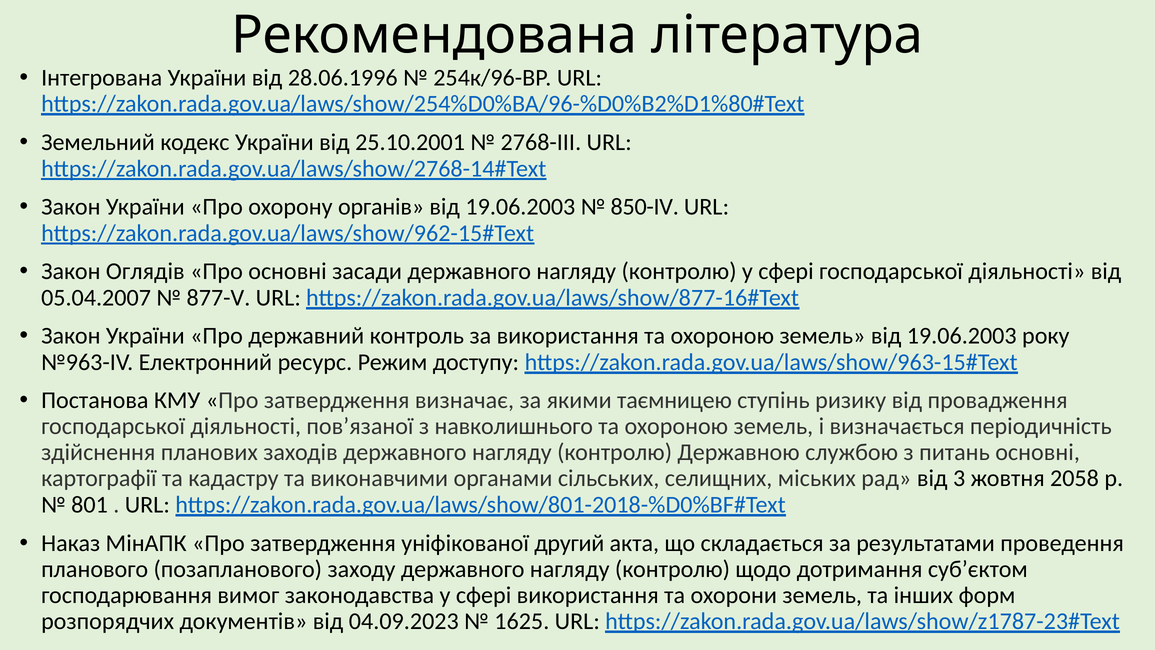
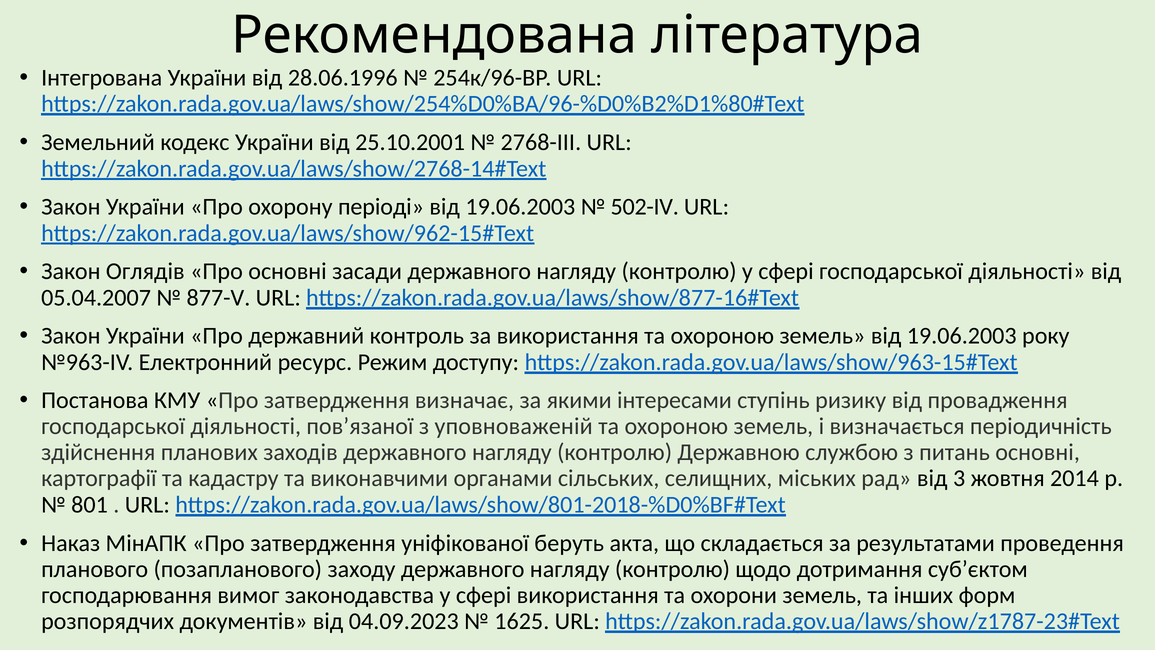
органів: органів -> періоді
850-IV: 850-IV -> 502-IV
таємницею: таємницею -> інтересами
навколишнього: навколишнього -> уповноваженій
2058: 2058 -> 2014
другий: другий -> беруть
